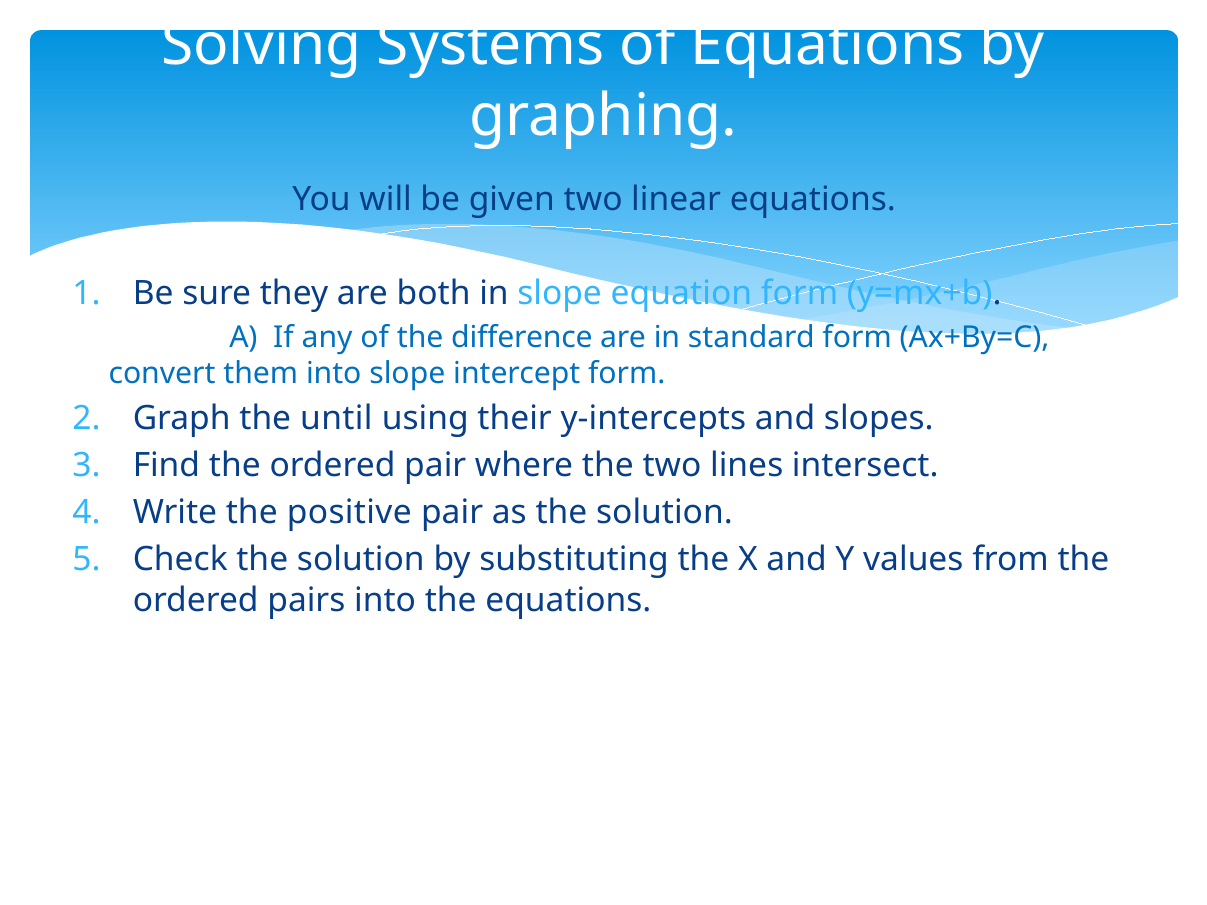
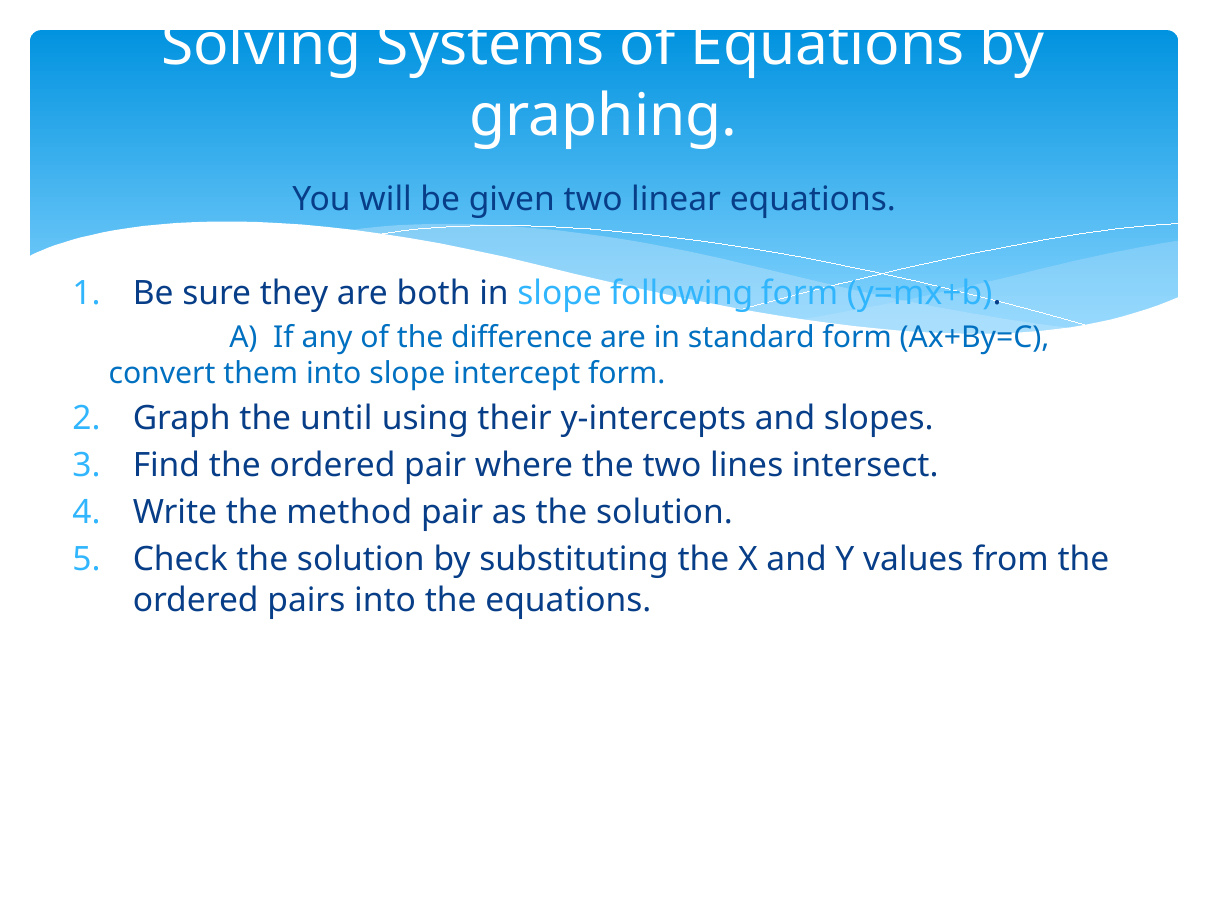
equation: equation -> following
positive: positive -> method
